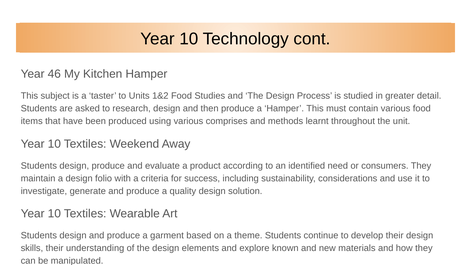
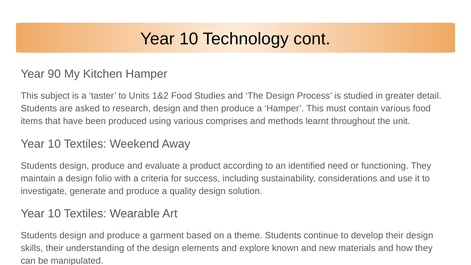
46: 46 -> 90
consumers: consumers -> functioning
